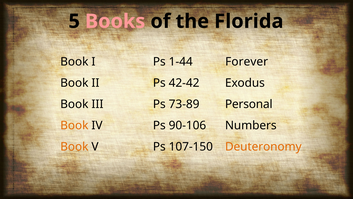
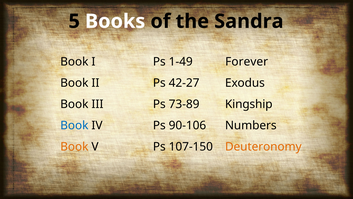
Books colour: pink -> white
Florida: Florida -> Sandra
1-44: 1-44 -> 1-49
42-42: 42-42 -> 42-27
Personal: Personal -> Kingship
Book at (74, 125) colour: orange -> blue
